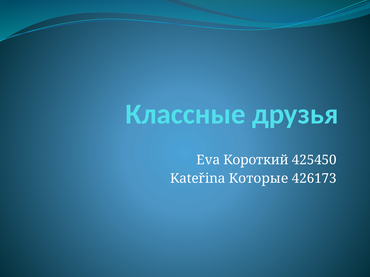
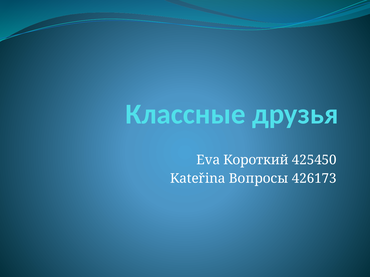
Которые: Которые -> Вопросы
